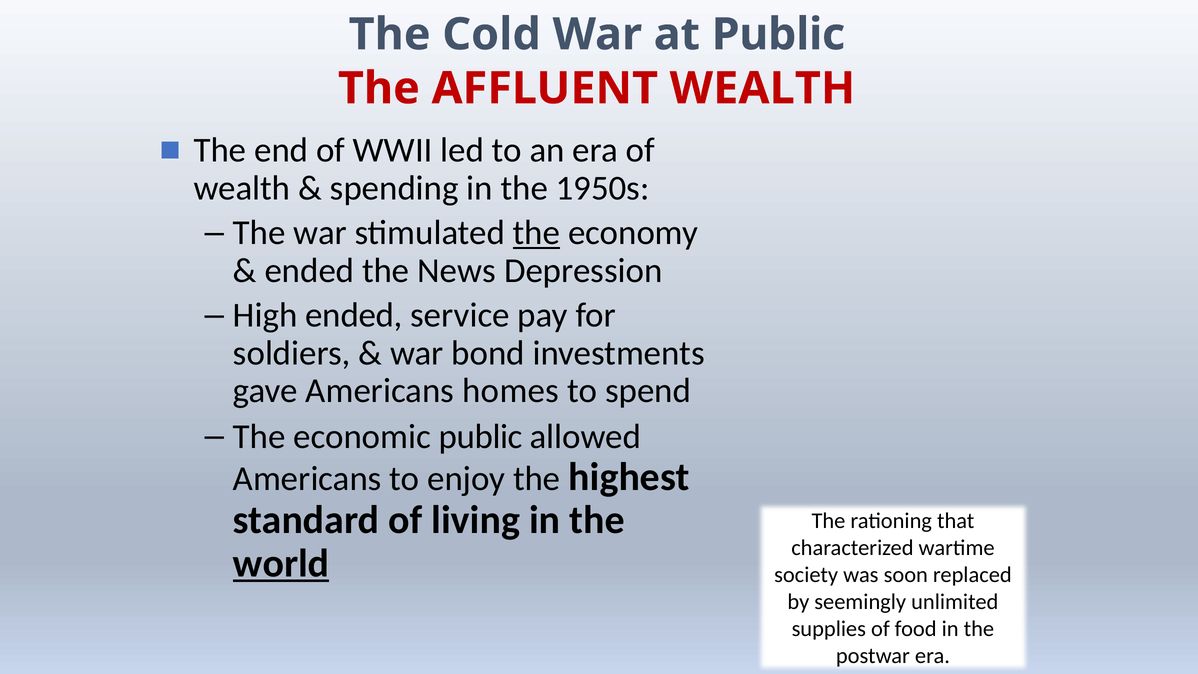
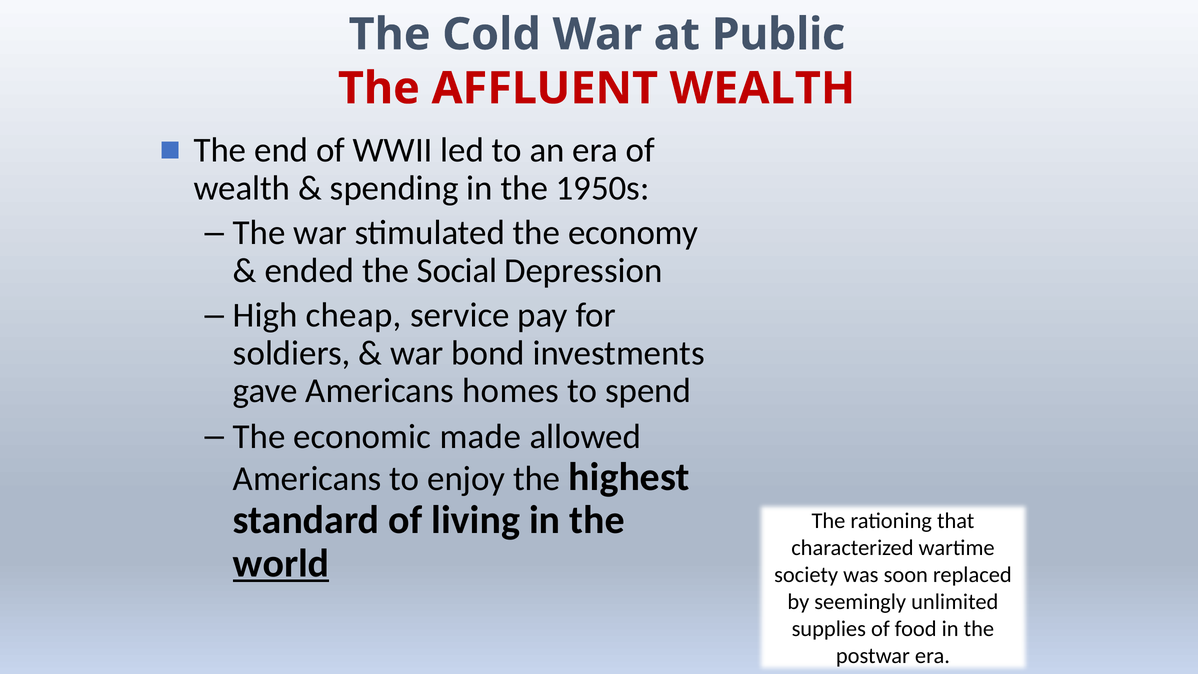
the at (537, 233) underline: present -> none
News: News -> Social
High ended: ended -> cheap
economic public: public -> made
